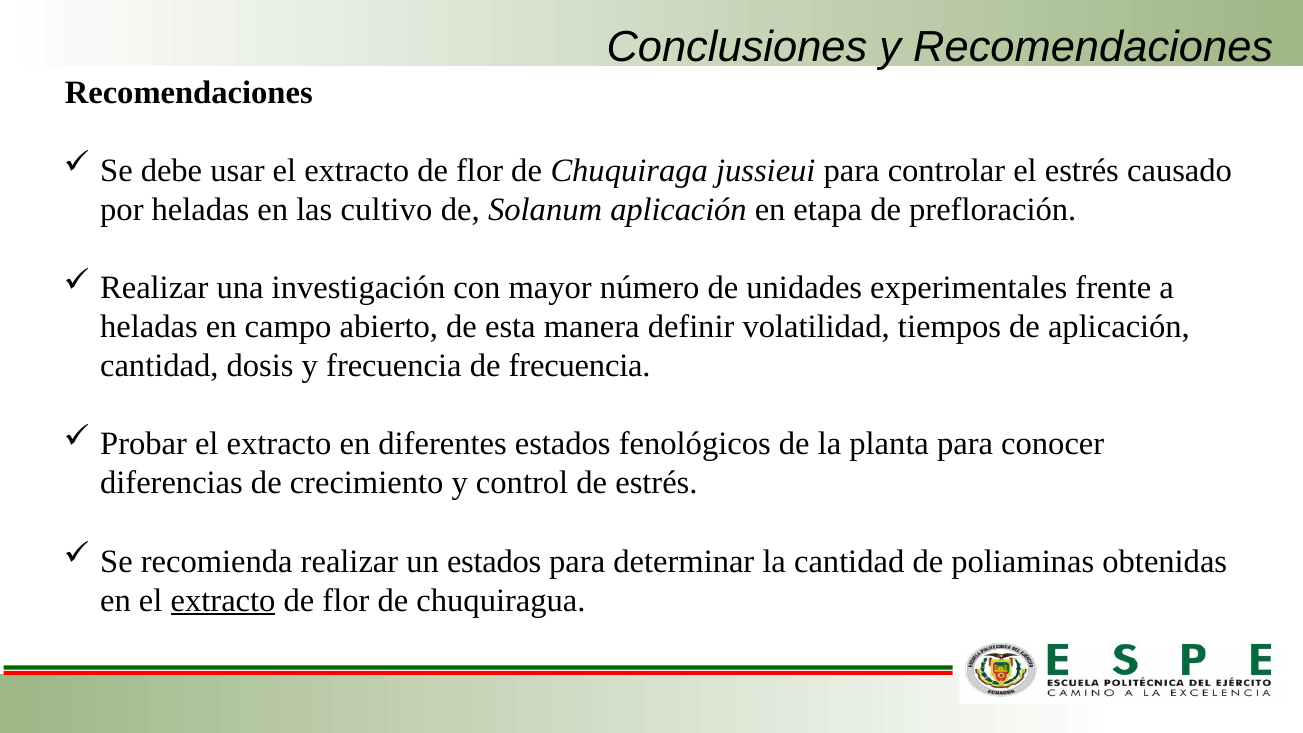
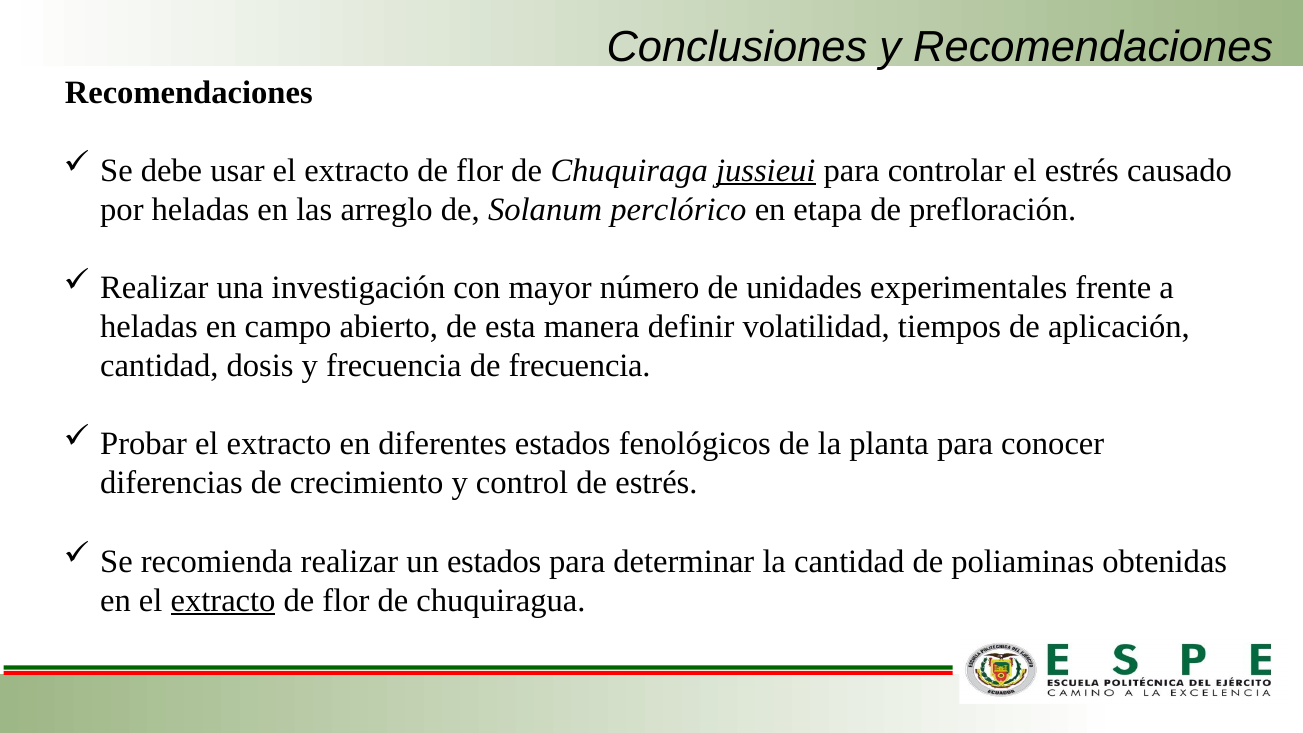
jussieui underline: none -> present
cultivo: cultivo -> arreglo
Solanum aplicación: aplicación -> perclórico
